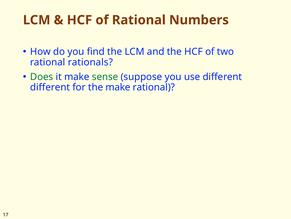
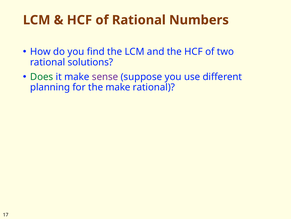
rationals: rationals -> solutions
sense colour: green -> purple
different at (50, 87): different -> planning
